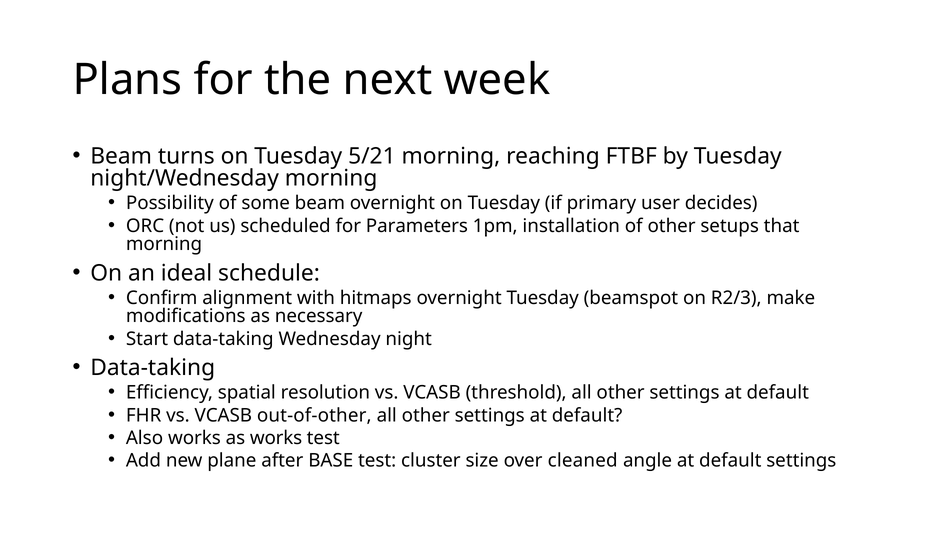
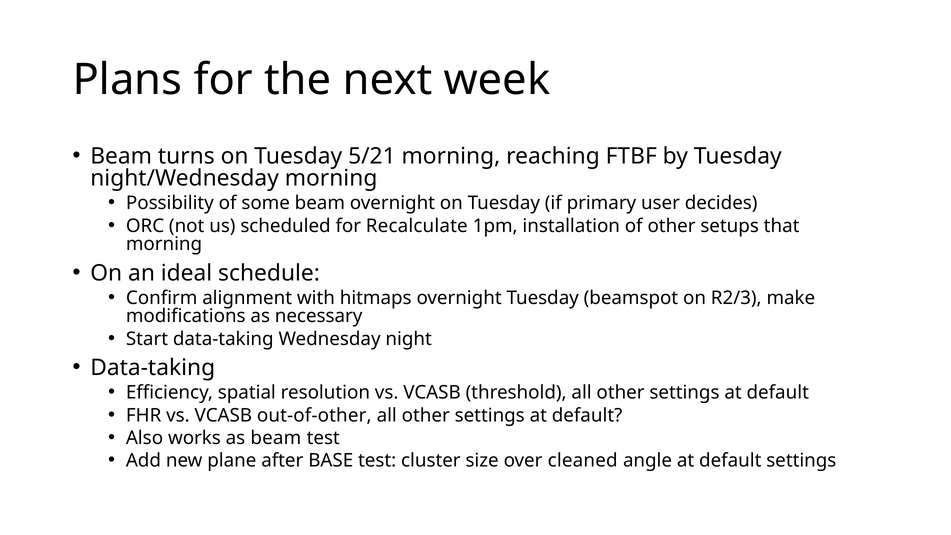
Parameters: Parameters -> Recalculate
as works: works -> beam
